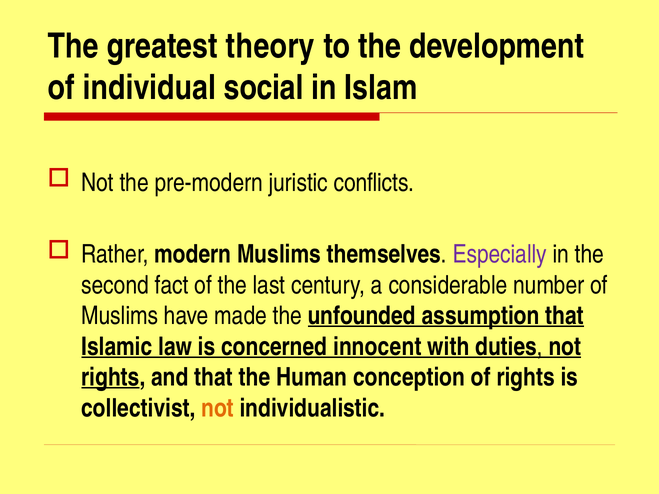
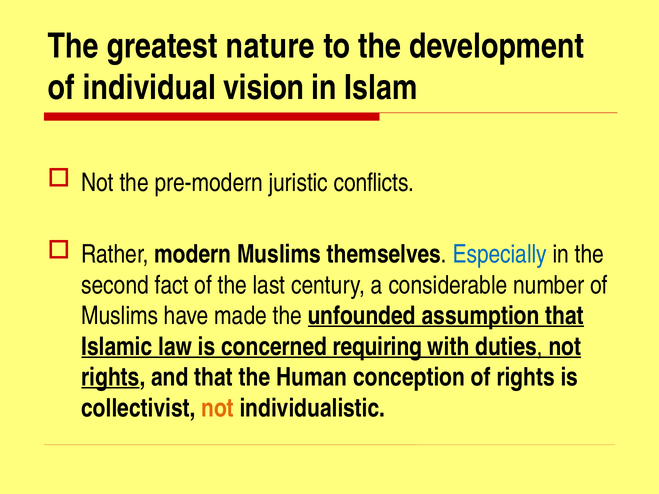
theory: theory -> nature
social: social -> vision
Especially colour: purple -> blue
innocent: innocent -> requiring
